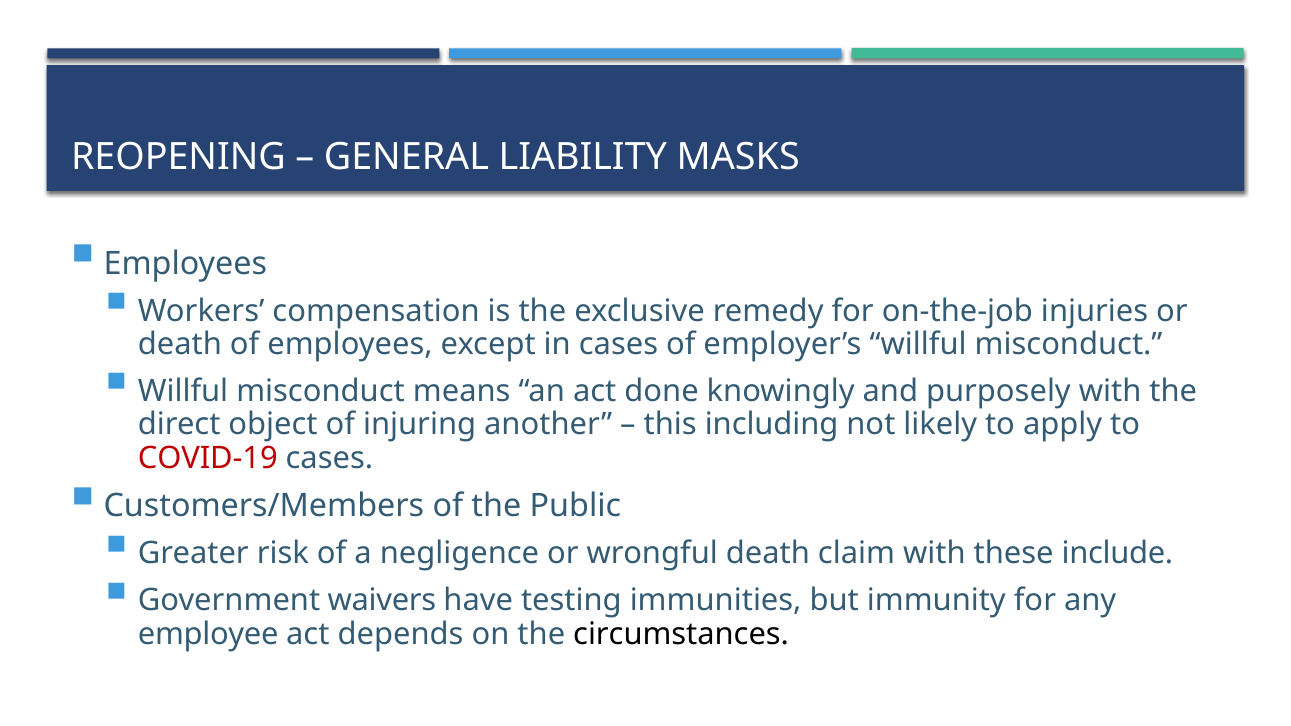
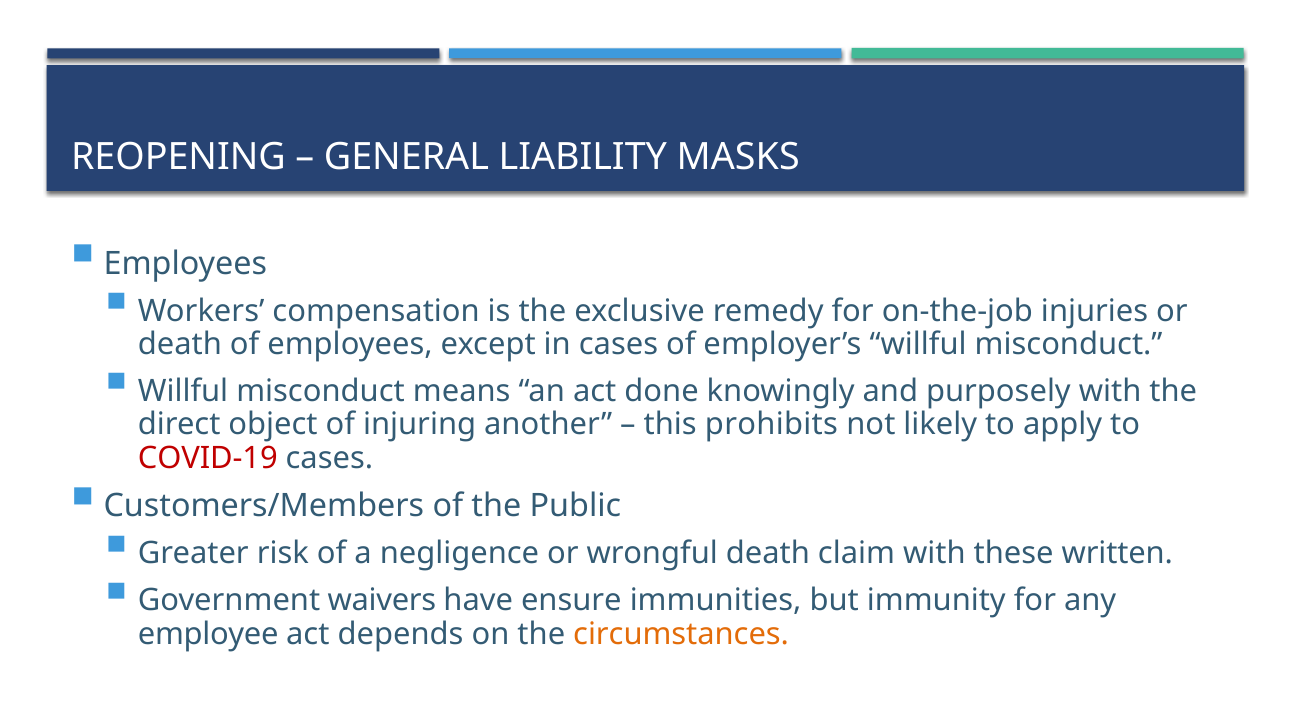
including: including -> prohibits
include: include -> written
testing: testing -> ensure
circumstances colour: black -> orange
